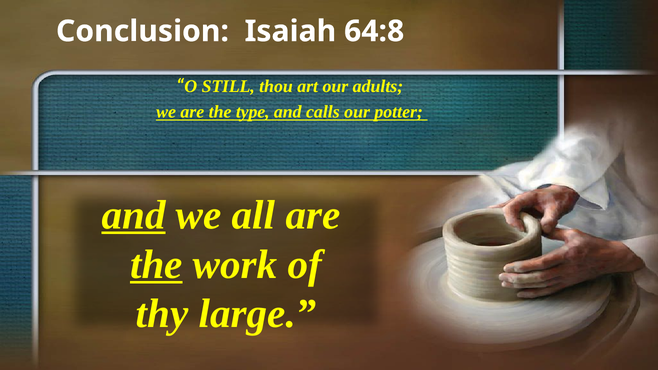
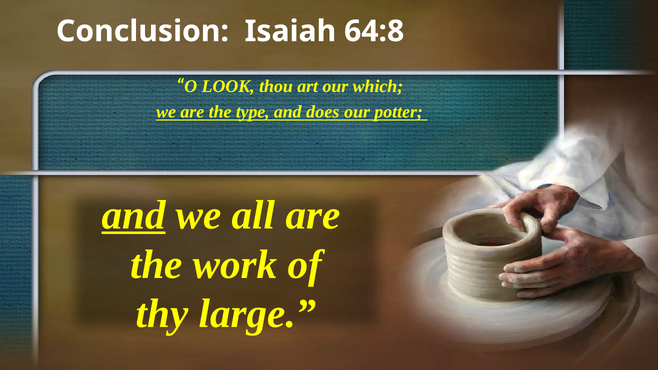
STILL: STILL -> LOOK
adults: adults -> which
calls: calls -> does
the at (156, 265) underline: present -> none
